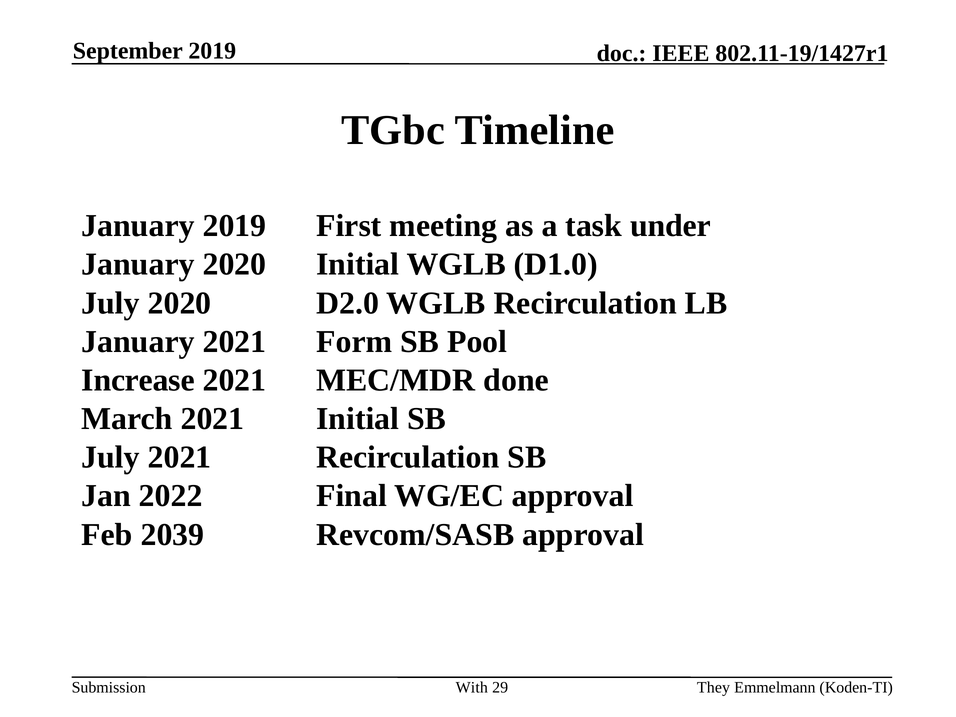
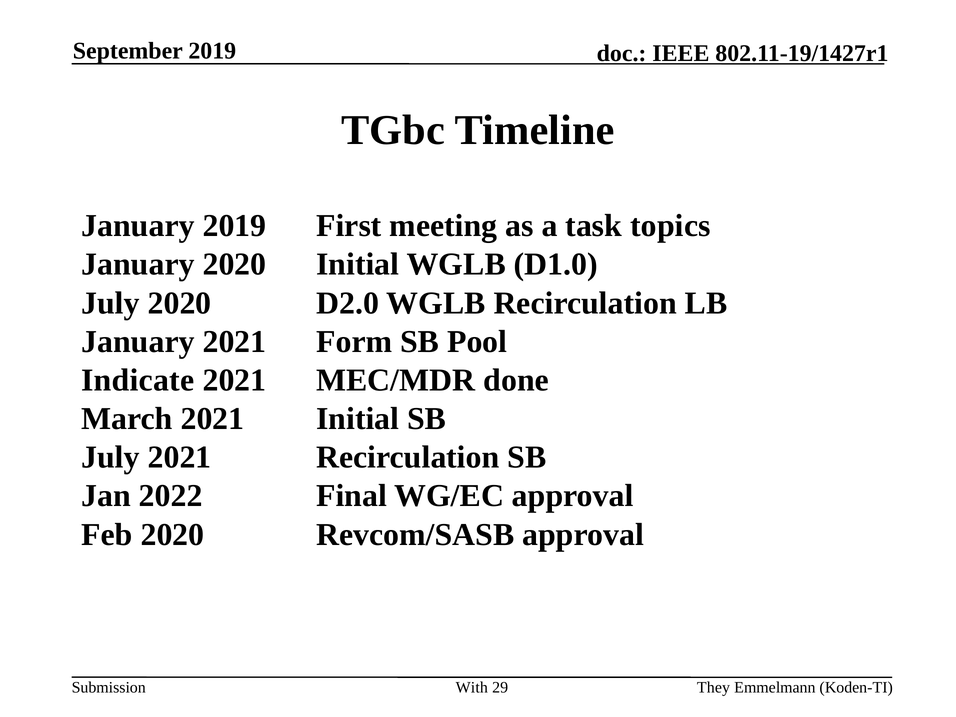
under: under -> topics
Increase: Increase -> Indicate
Feb 2039: 2039 -> 2020
